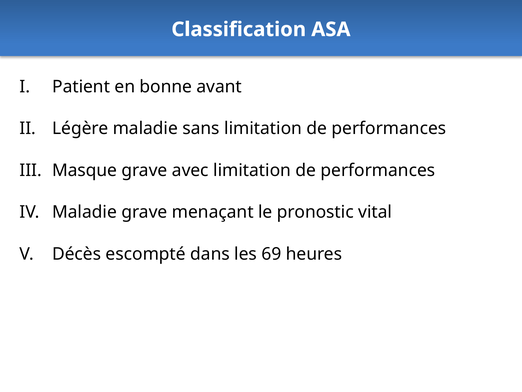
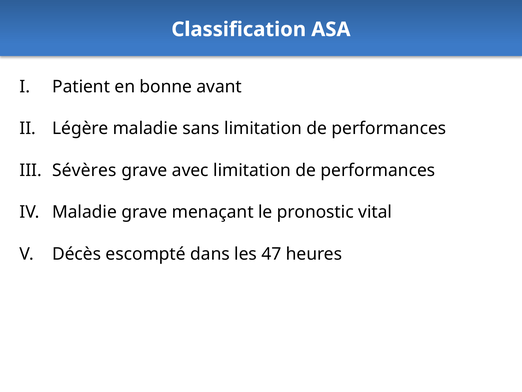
Masque: Masque -> Sévères
69: 69 -> 47
